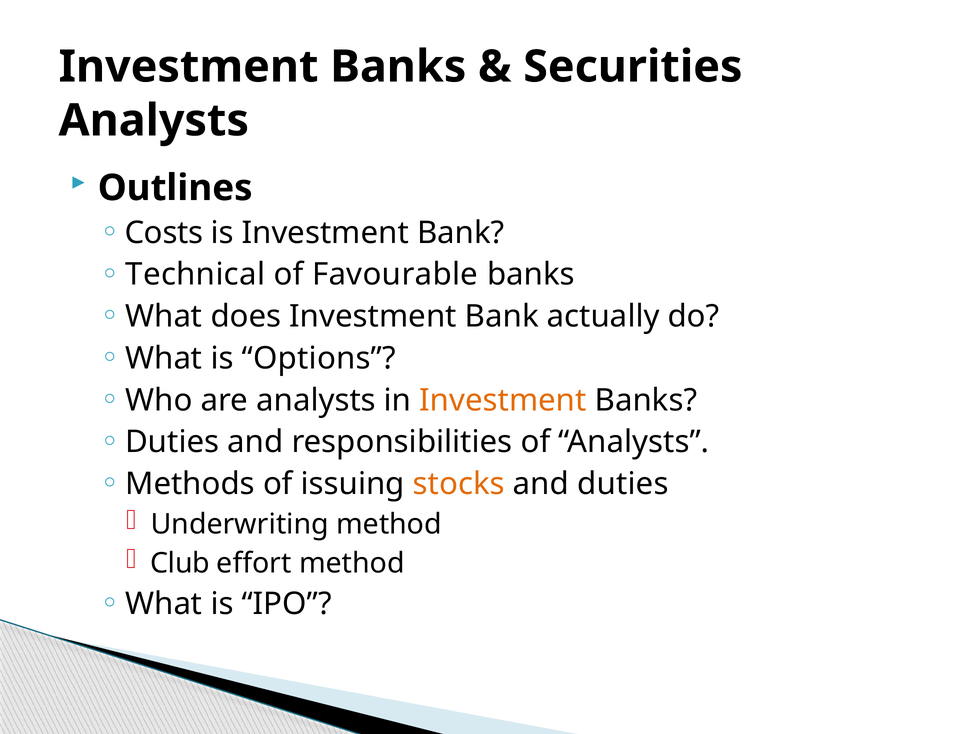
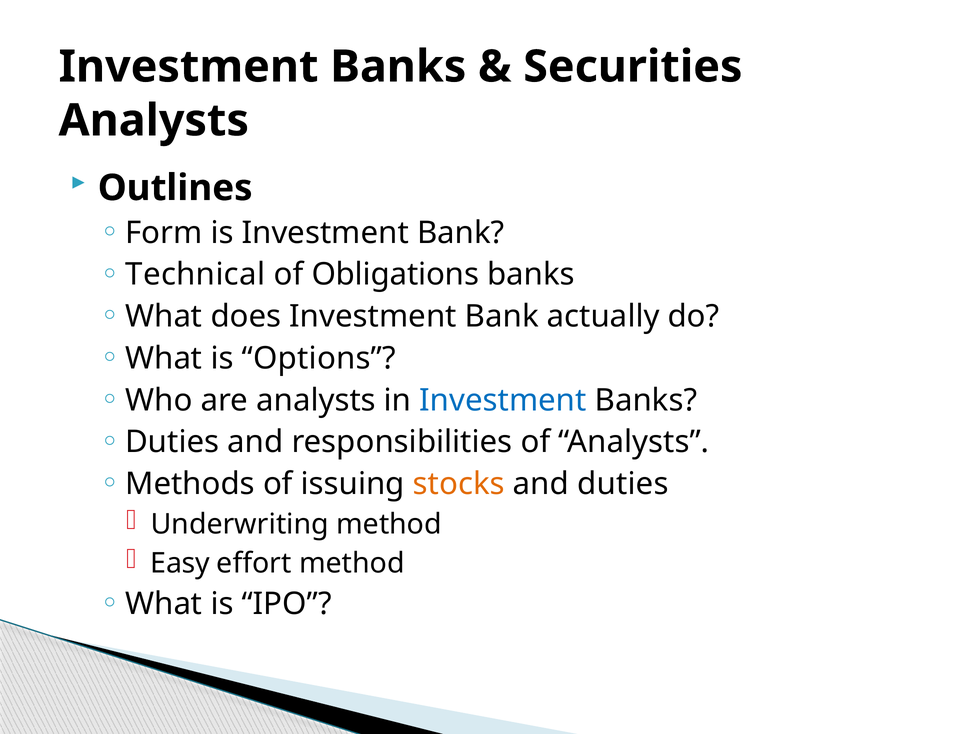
Costs: Costs -> Form
Favourable: Favourable -> Obligations
Investment at (503, 400) colour: orange -> blue
Club: Club -> Easy
